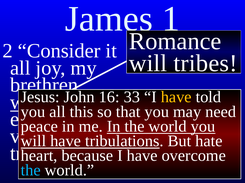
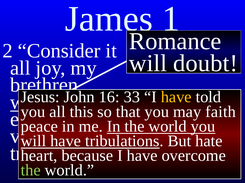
tribes: tribes -> doubt
need: need -> faith
the at (31, 171) colour: light blue -> light green
